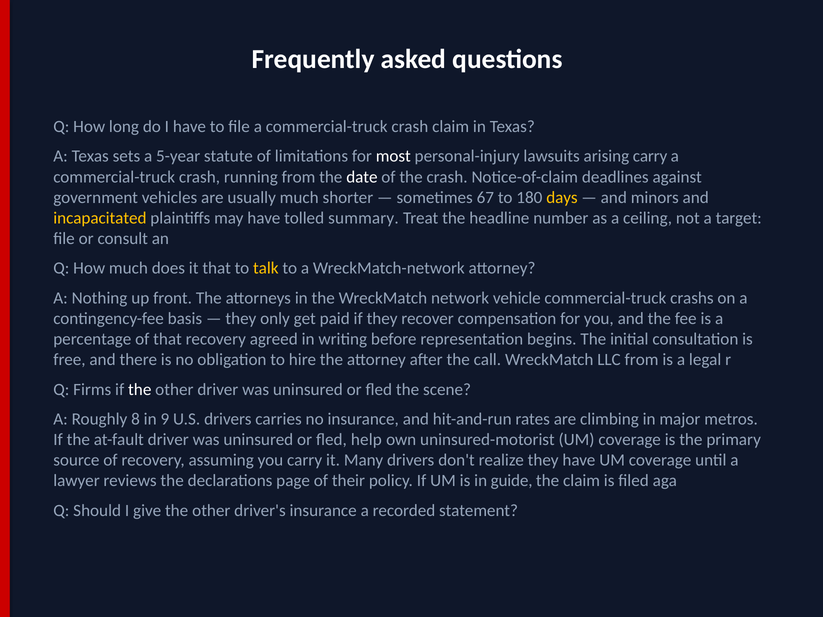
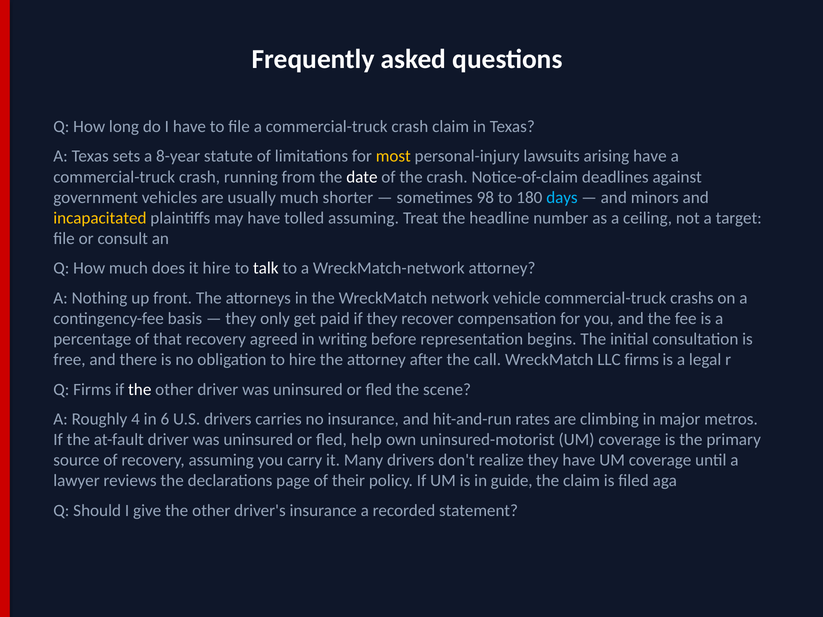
5-year: 5-year -> 8-year
most colour: white -> yellow
arising carry: carry -> have
67: 67 -> 98
days colour: yellow -> light blue
tolled summary: summary -> assuming
it that: that -> hire
talk colour: yellow -> white
LLC from: from -> firms
8: 8 -> 4
9: 9 -> 6
